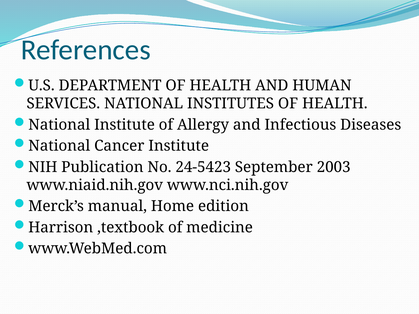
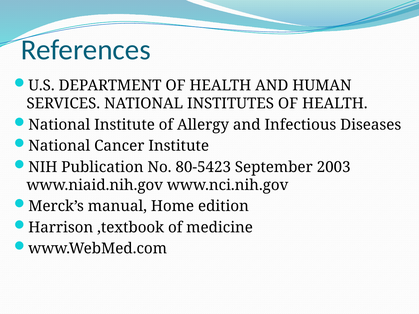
24-5423: 24-5423 -> 80-5423
